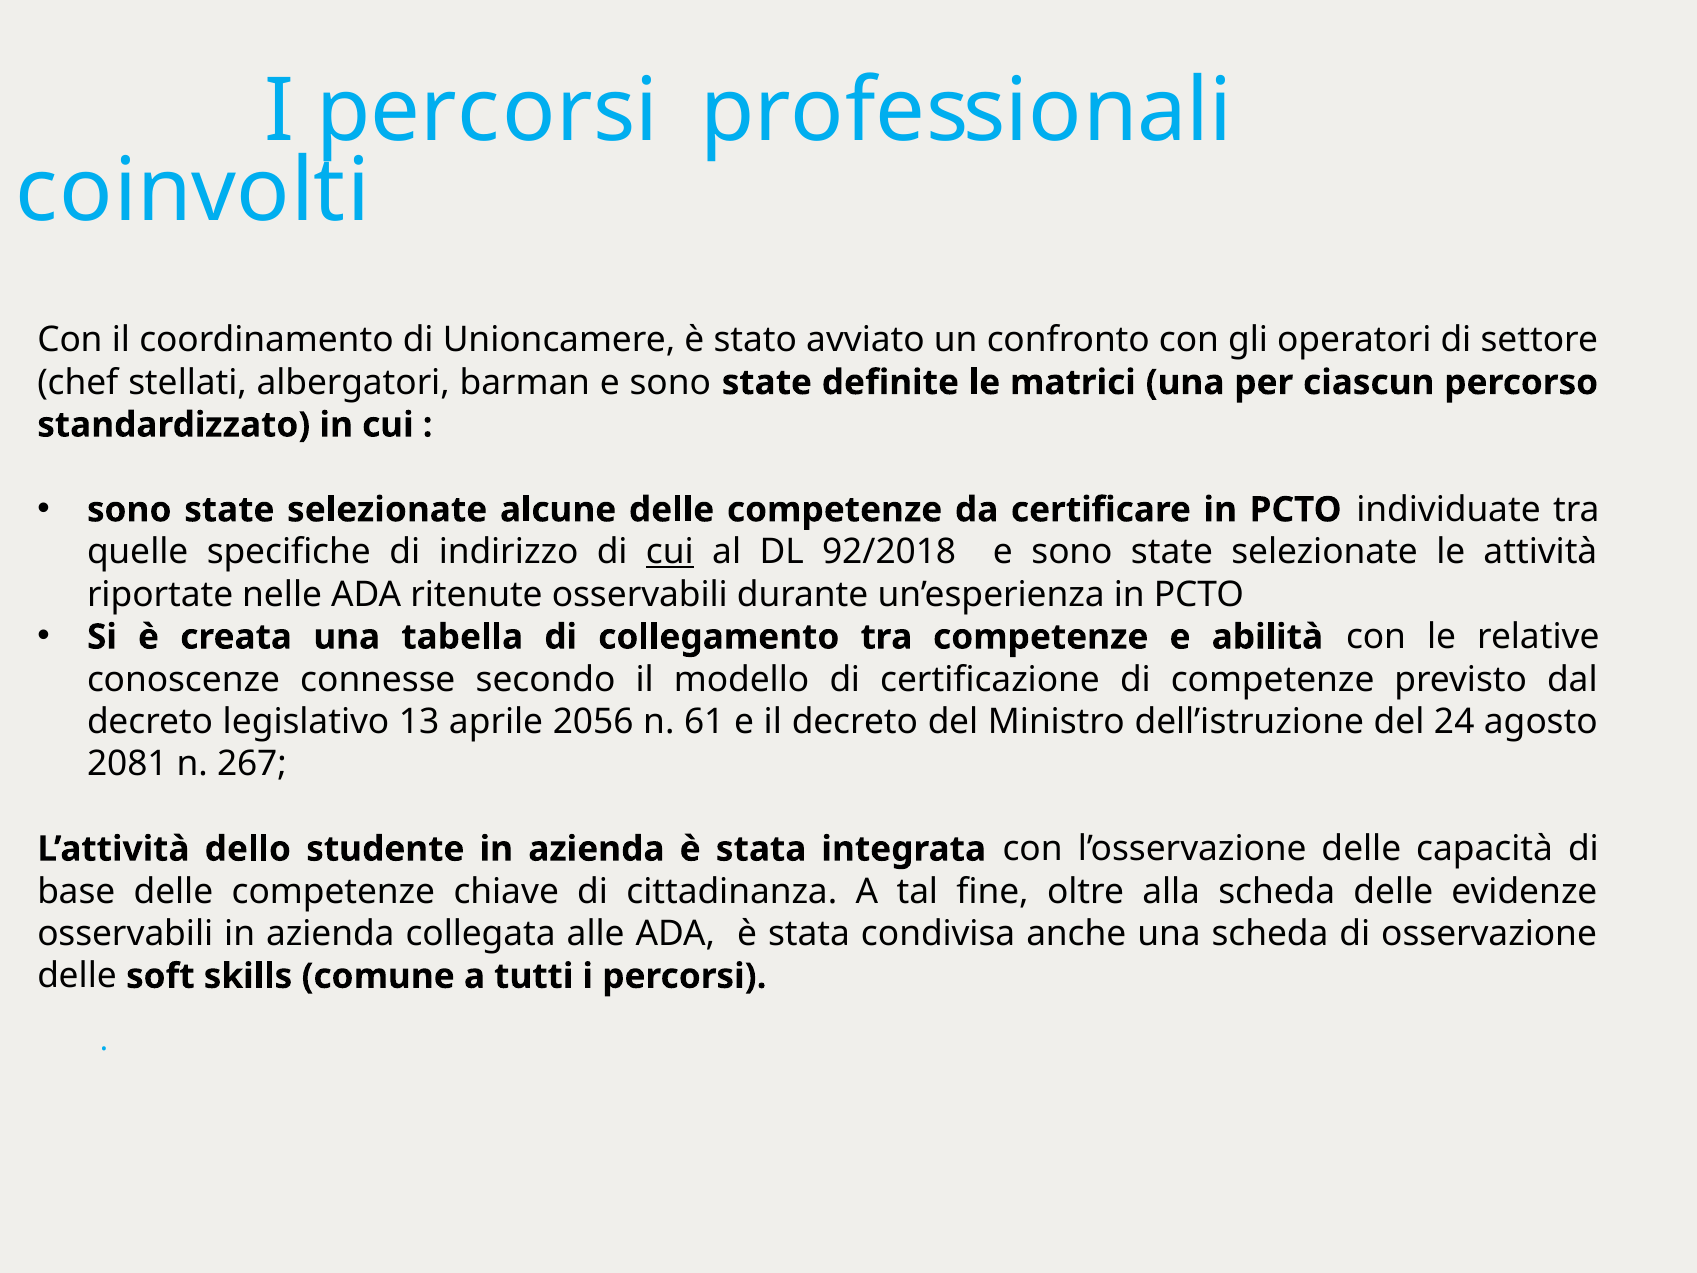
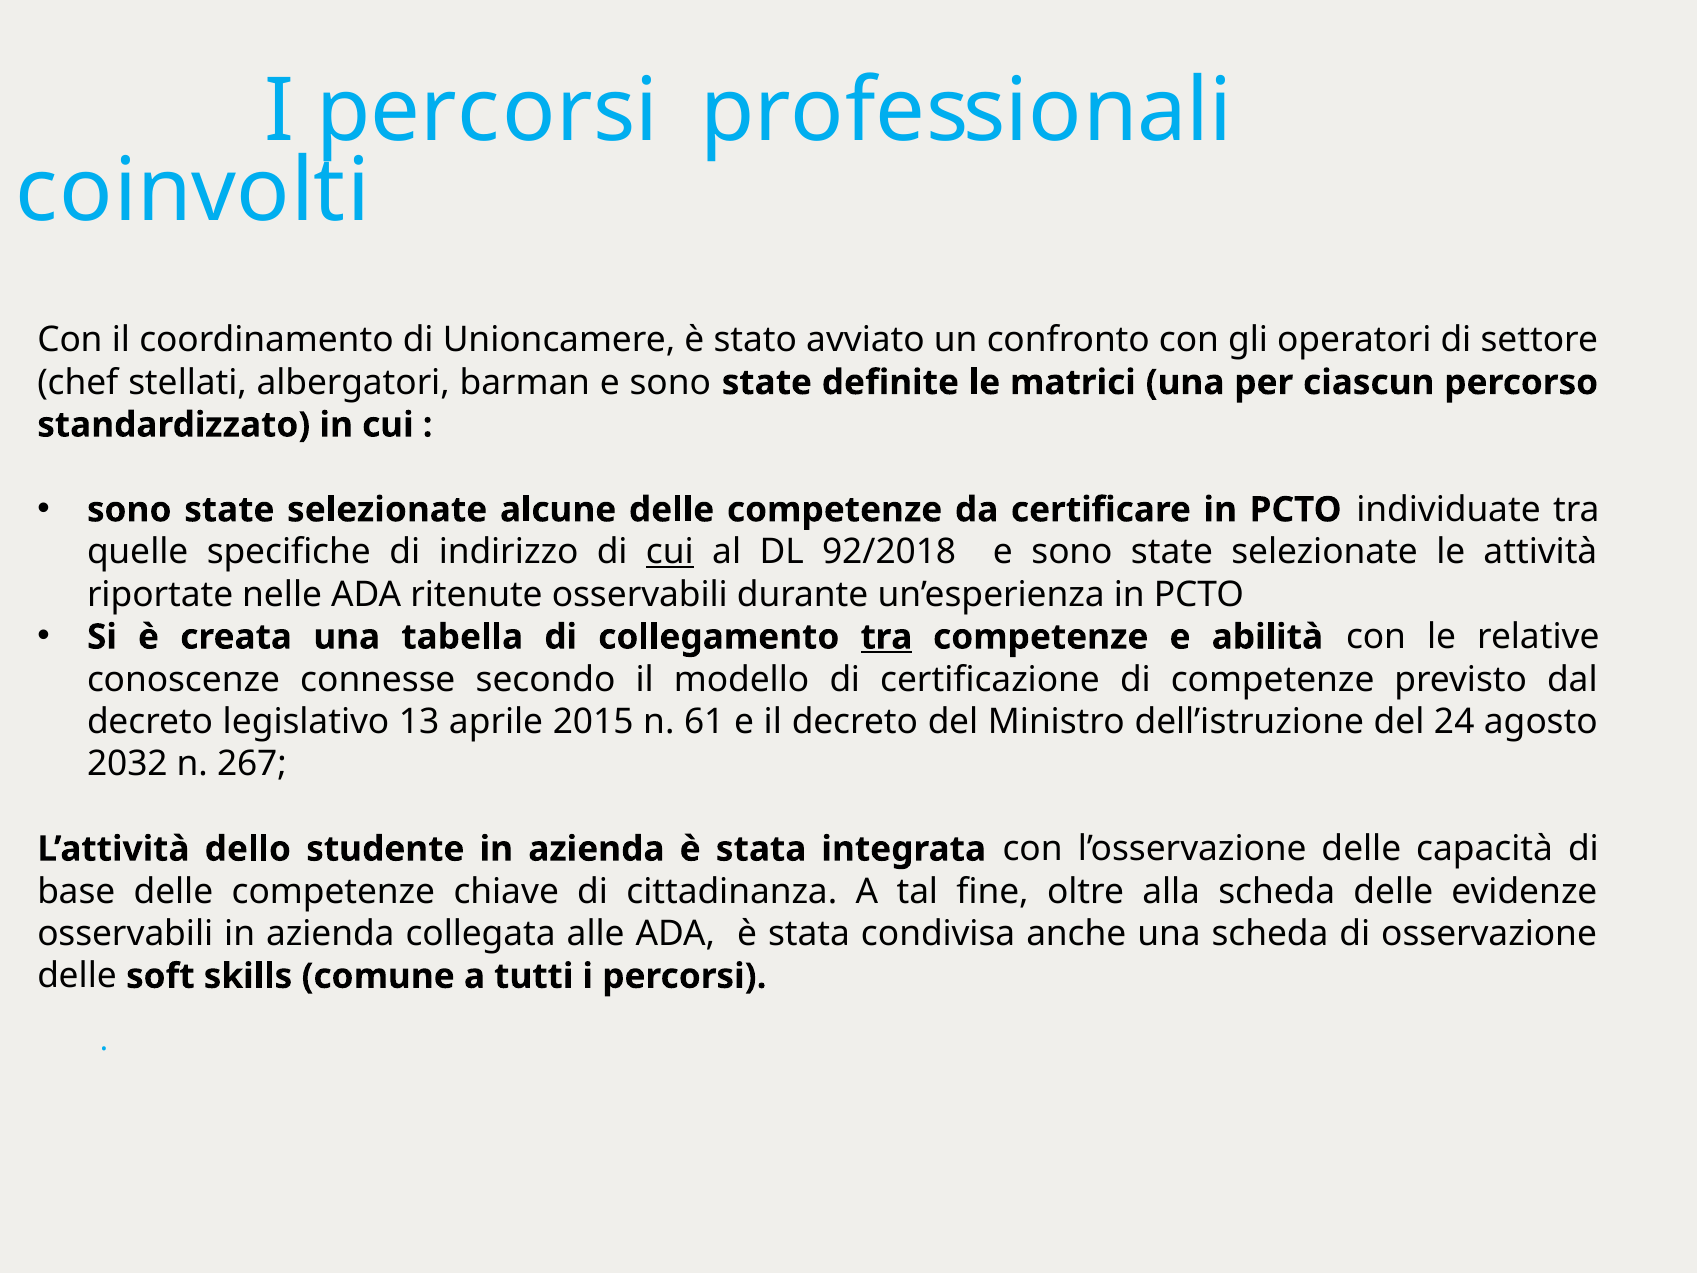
tra at (886, 637) underline: none -> present
2056: 2056 -> 2015
2081: 2081 -> 2032
